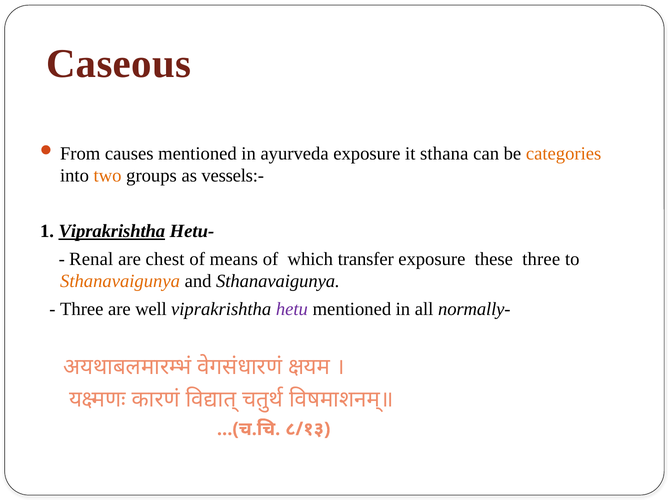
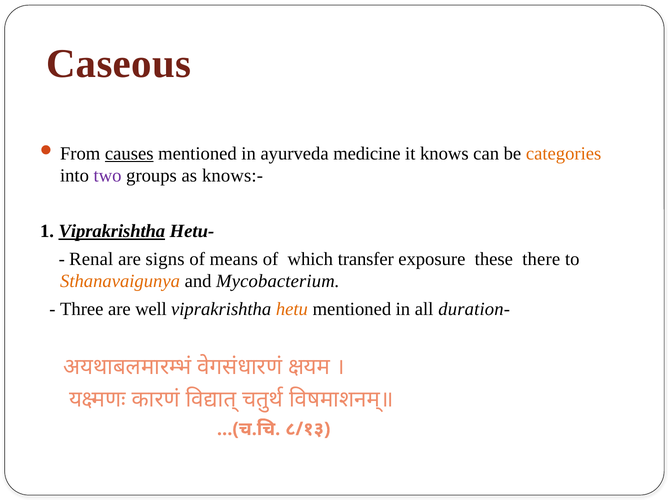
causes underline: none -> present
ayurveda exposure: exposure -> medicine
sthana: sthana -> knows
two colour: orange -> purple
vessels:-: vessels:- -> knows:-
chest: chest -> signs
these three: three -> there
and Sthanavaigunya: Sthanavaigunya -> Mycobacterium
hetu colour: purple -> orange
normally-: normally- -> duration-
